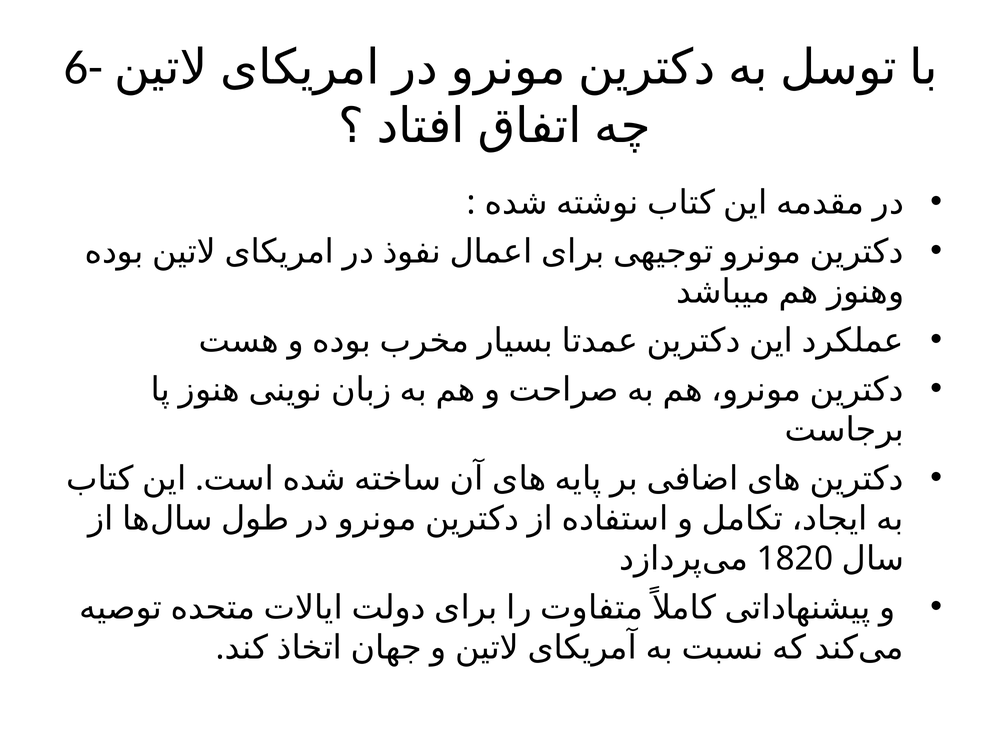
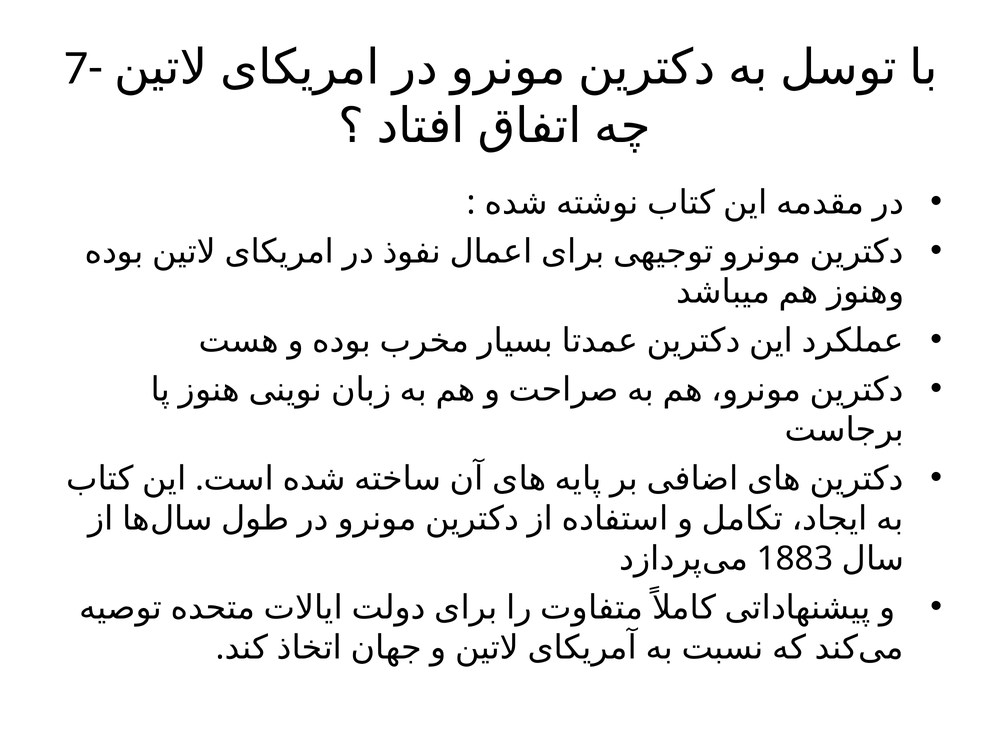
6-: 6- -> 7-
1820: 1820 -> 1883
